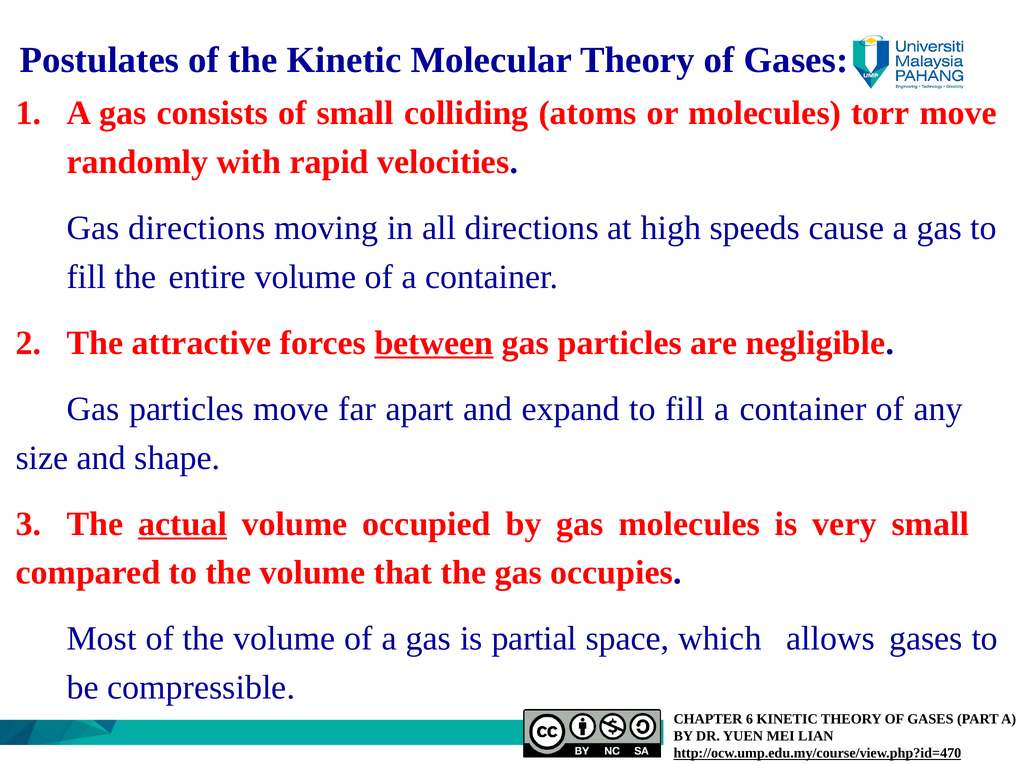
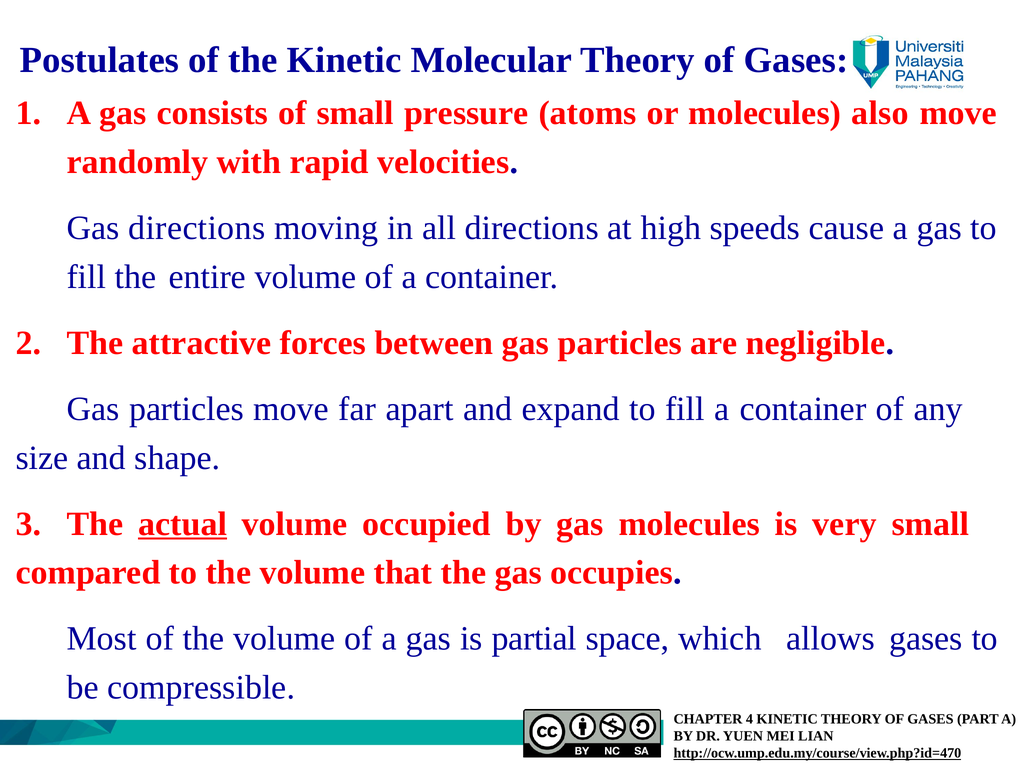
colliding: colliding -> pressure
torr: torr -> also
between underline: present -> none
6: 6 -> 4
